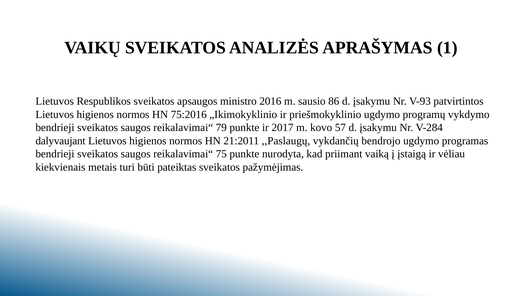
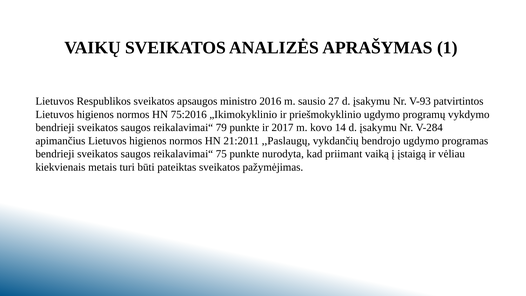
86: 86 -> 27
57: 57 -> 14
dalyvaujant: dalyvaujant -> apimančius
